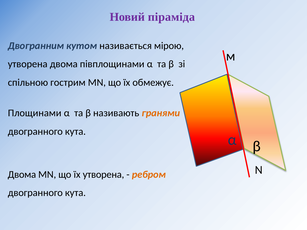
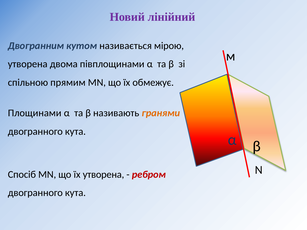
піраміда: піраміда -> лінійний
гострим: гострим -> прямим
Двома at (22, 175): Двома -> Спосіб
ребром colour: orange -> red
